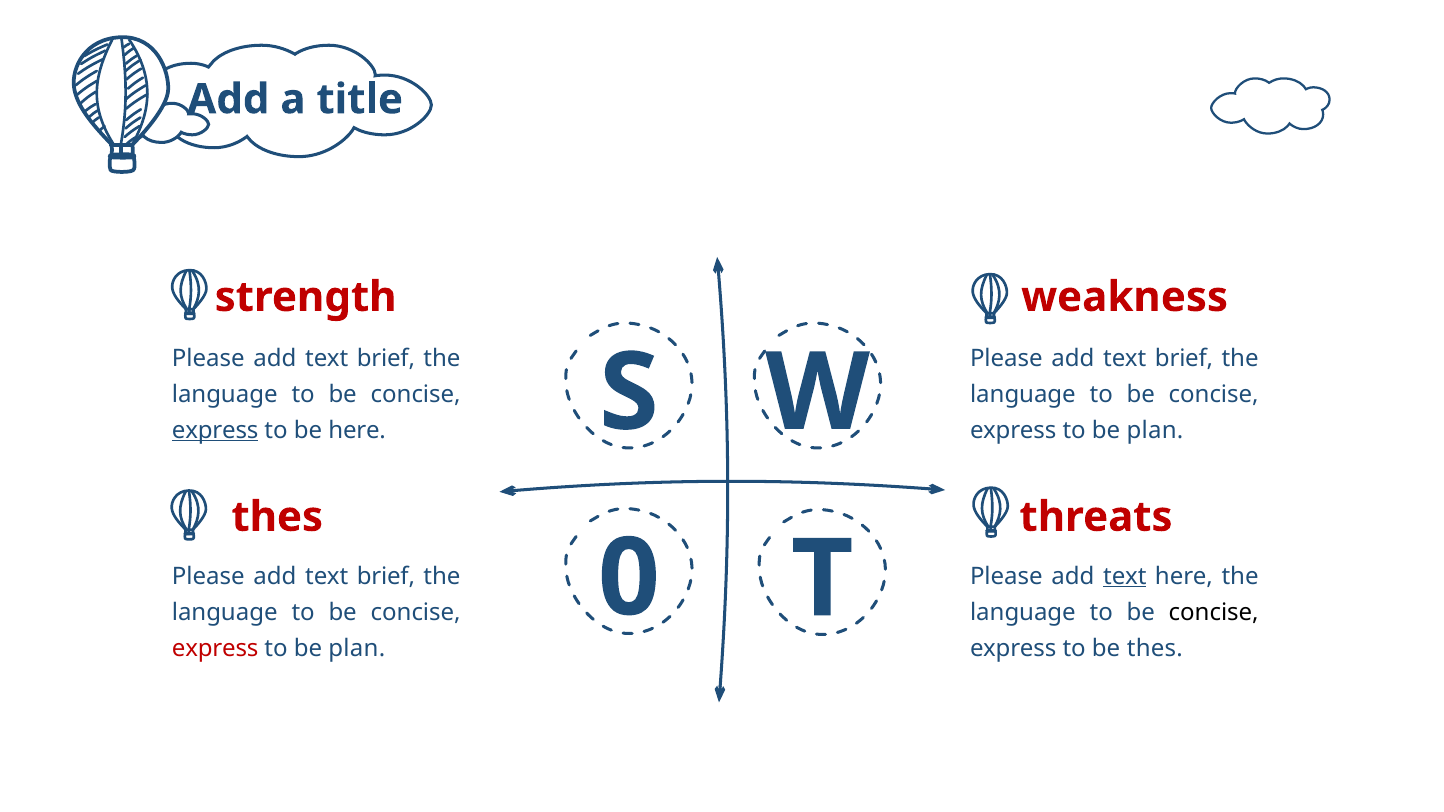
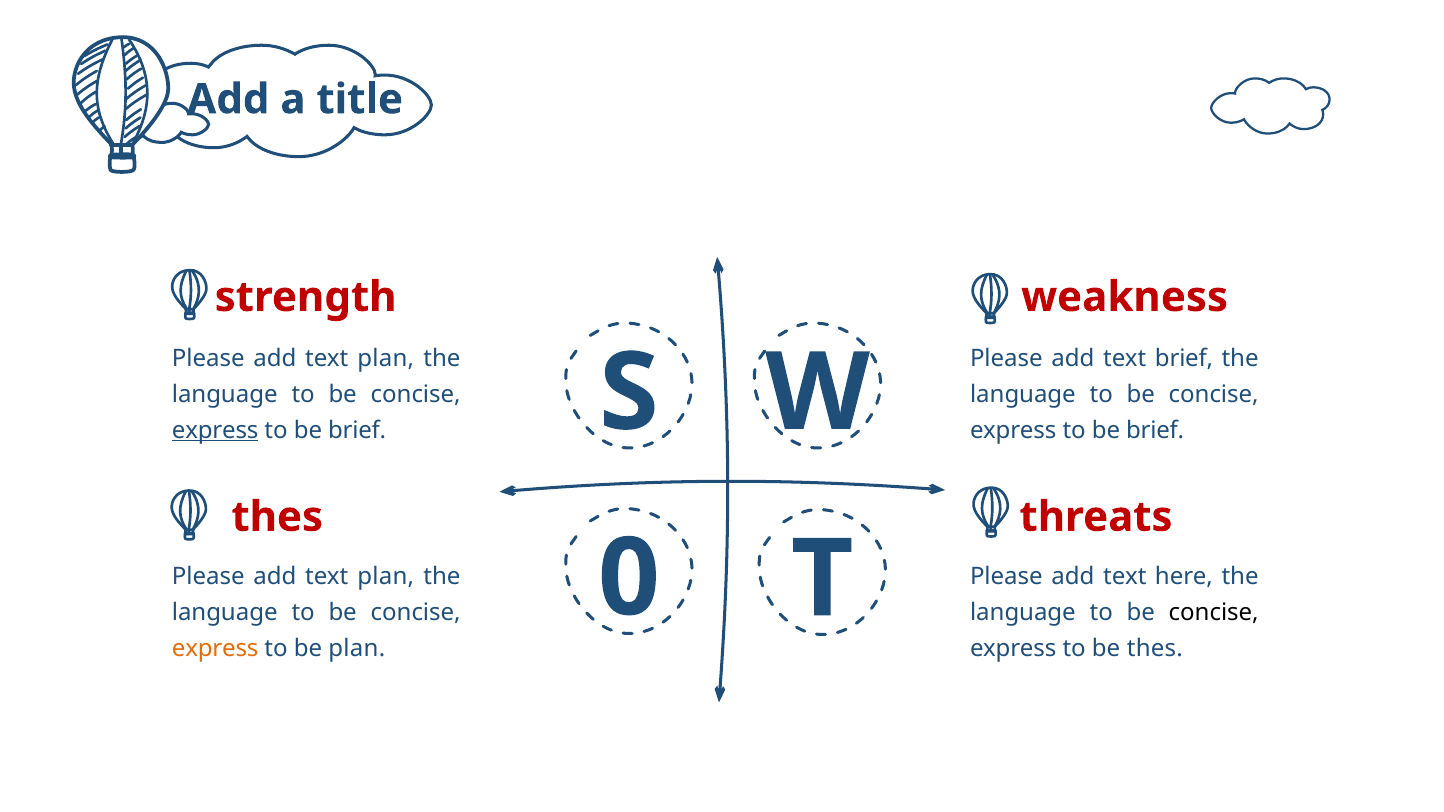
brief at (386, 358): brief -> plan
here at (357, 430): here -> brief
plan at (1155, 430): plan -> brief
brief at (386, 577): brief -> plan
text at (1125, 577) underline: present -> none
express at (215, 649) colour: red -> orange
